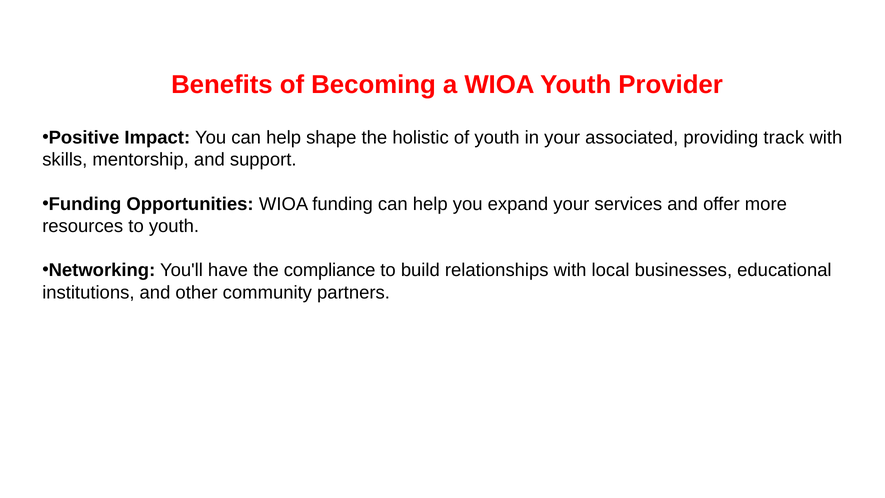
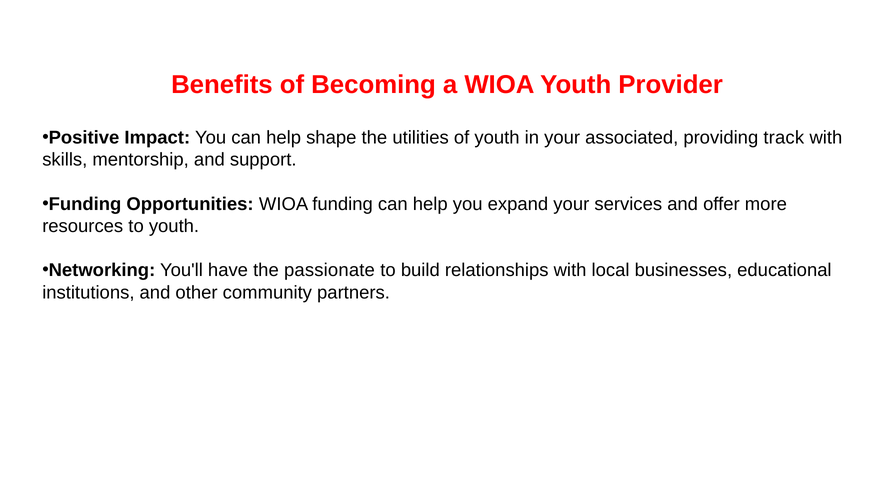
holistic: holistic -> utilities
compliance: compliance -> passionate
